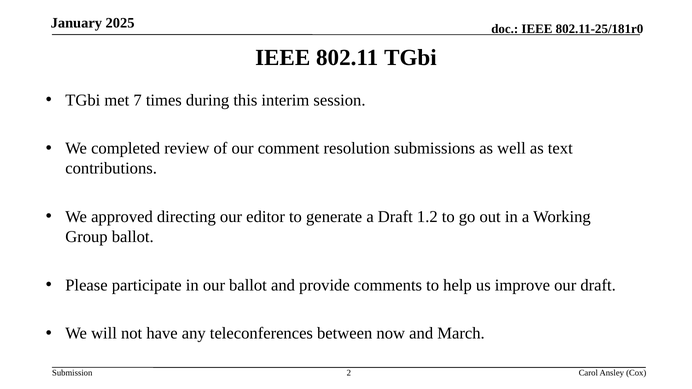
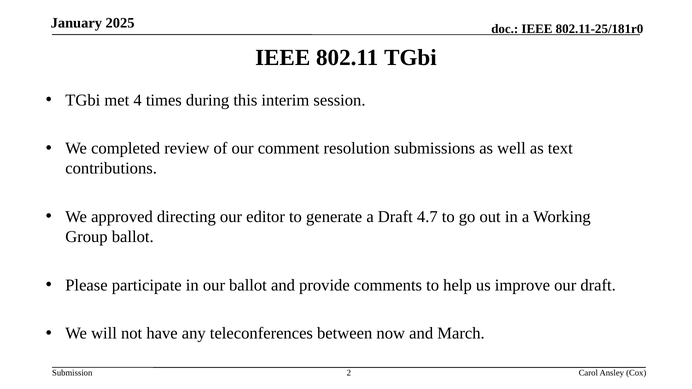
7: 7 -> 4
1.2: 1.2 -> 4.7
